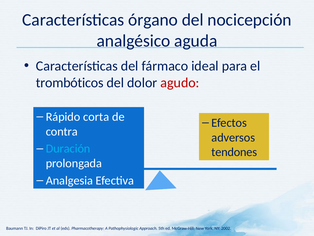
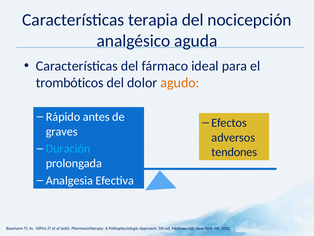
órgano: órgano -> terapia
agudo colour: red -> orange
corta: corta -> antes
contra: contra -> graves
